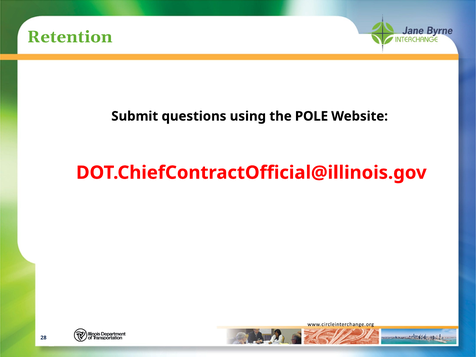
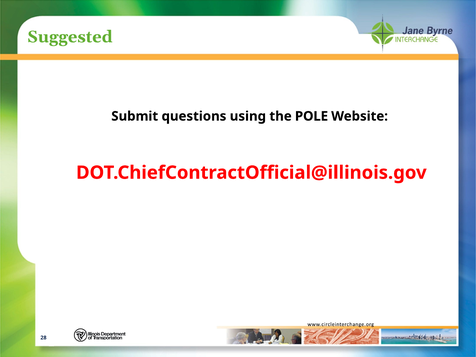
Retention: Retention -> Suggested
